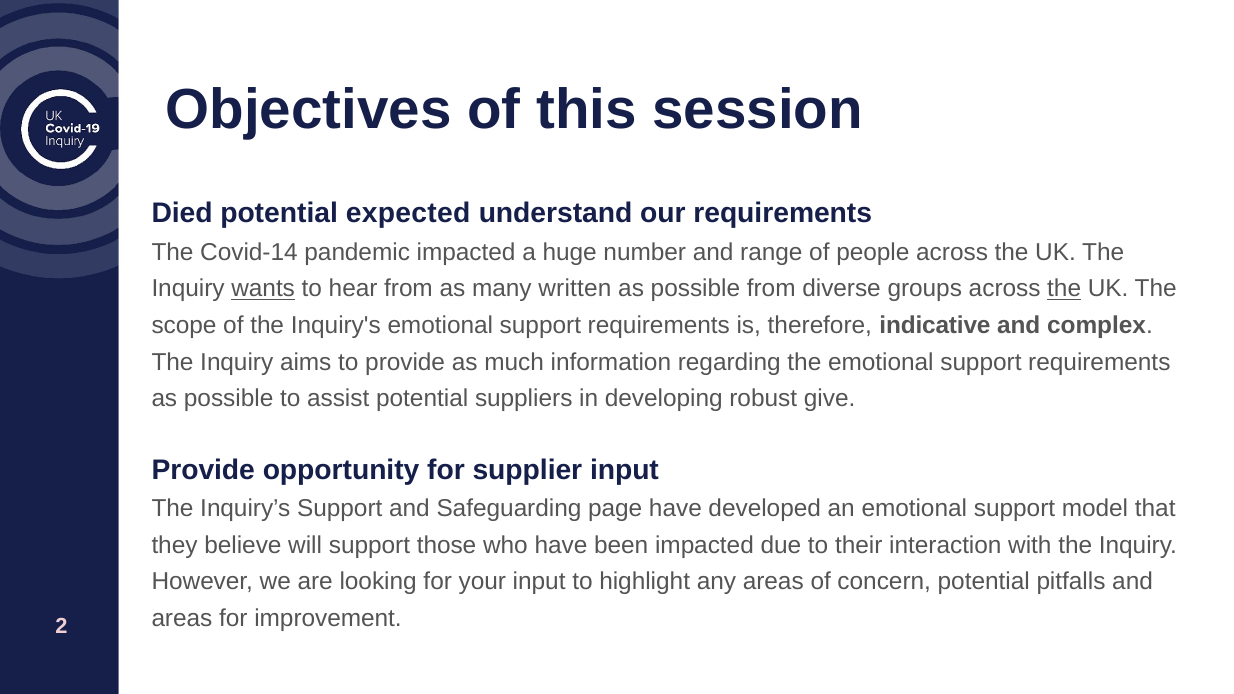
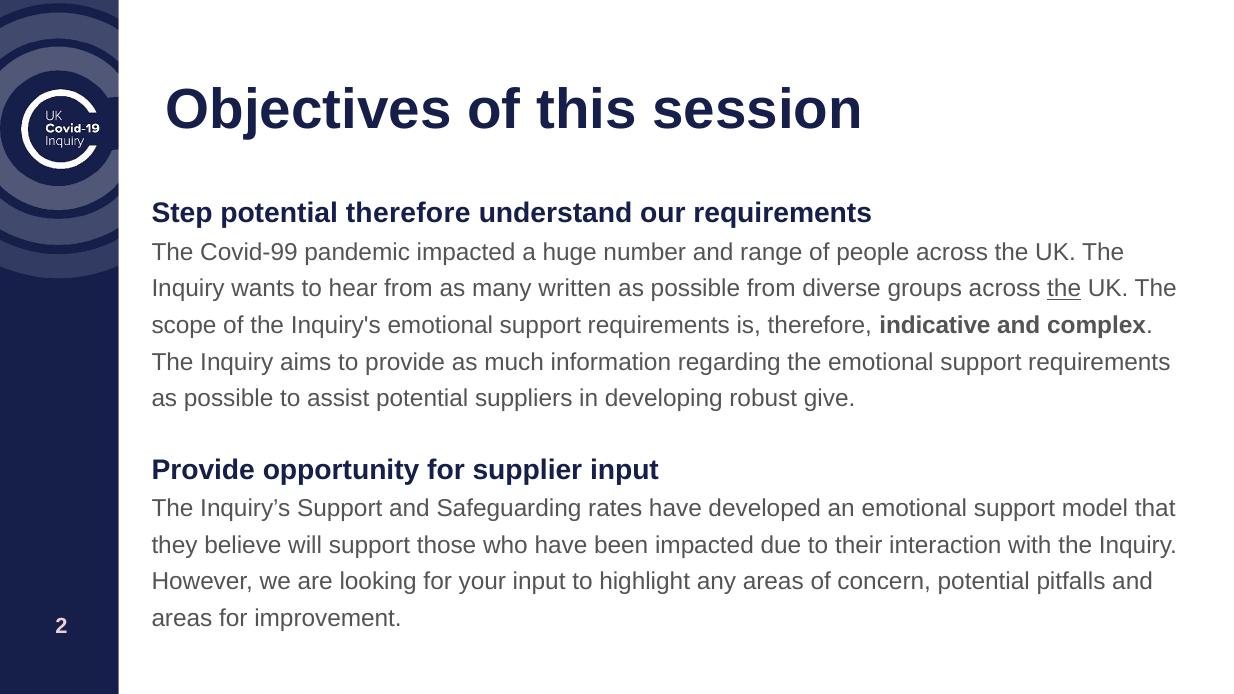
Died: Died -> Step
potential expected: expected -> therefore
Covid-14: Covid-14 -> Covid-99
wants underline: present -> none
page: page -> rates
